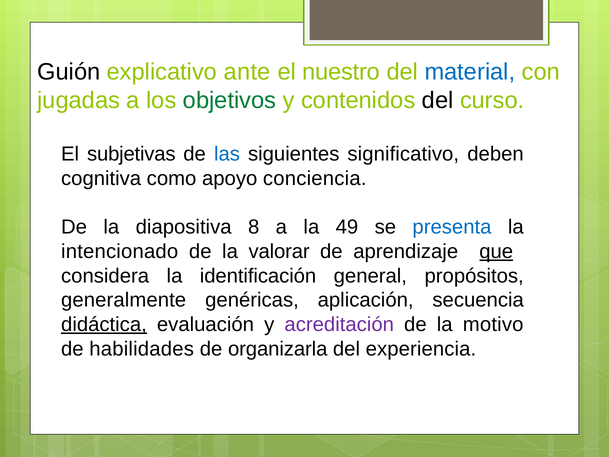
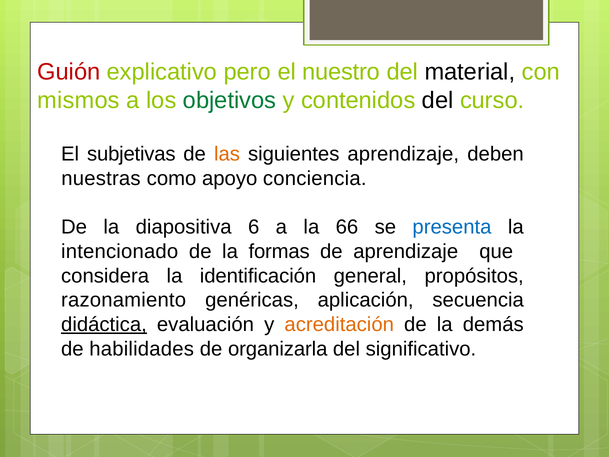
Guión colour: black -> red
ante: ante -> pero
material colour: blue -> black
jugadas: jugadas -> mismos
las colour: blue -> orange
siguientes significativo: significativo -> aprendizaje
cognitiva: cognitiva -> nuestras
8: 8 -> 6
49: 49 -> 66
valorar: valorar -> formas
que underline: present -> none
generalmente: generalmente -> razonamiento
acreditación colour: purple -> orange
motivo: motivo -> demás
experiencia: experiencia -> significativo
